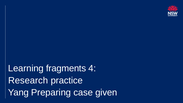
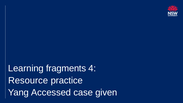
Research: Research -> Resource
Preparing: Preparing -> Accessed
